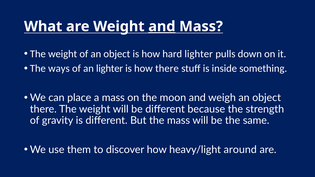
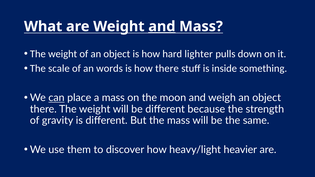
ways: ways -> scale
an lighter: lighter -> words
can underline: none -> present
around: around -> heavier
